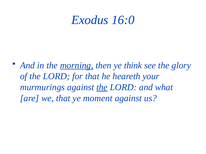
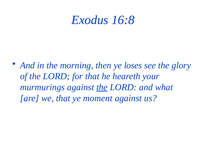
16:0: 16:0 -> 16:8
morning underline: present -> none
think: think -> loses
